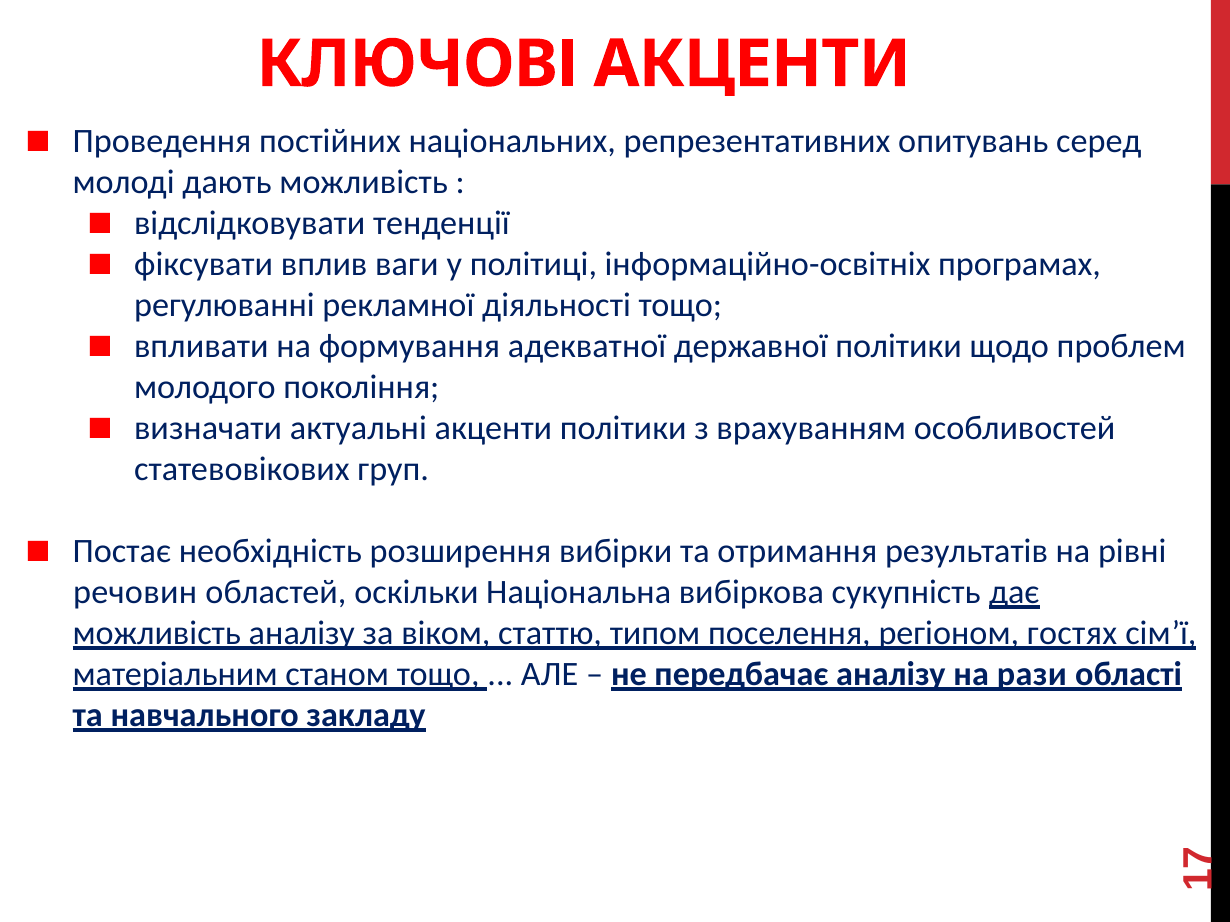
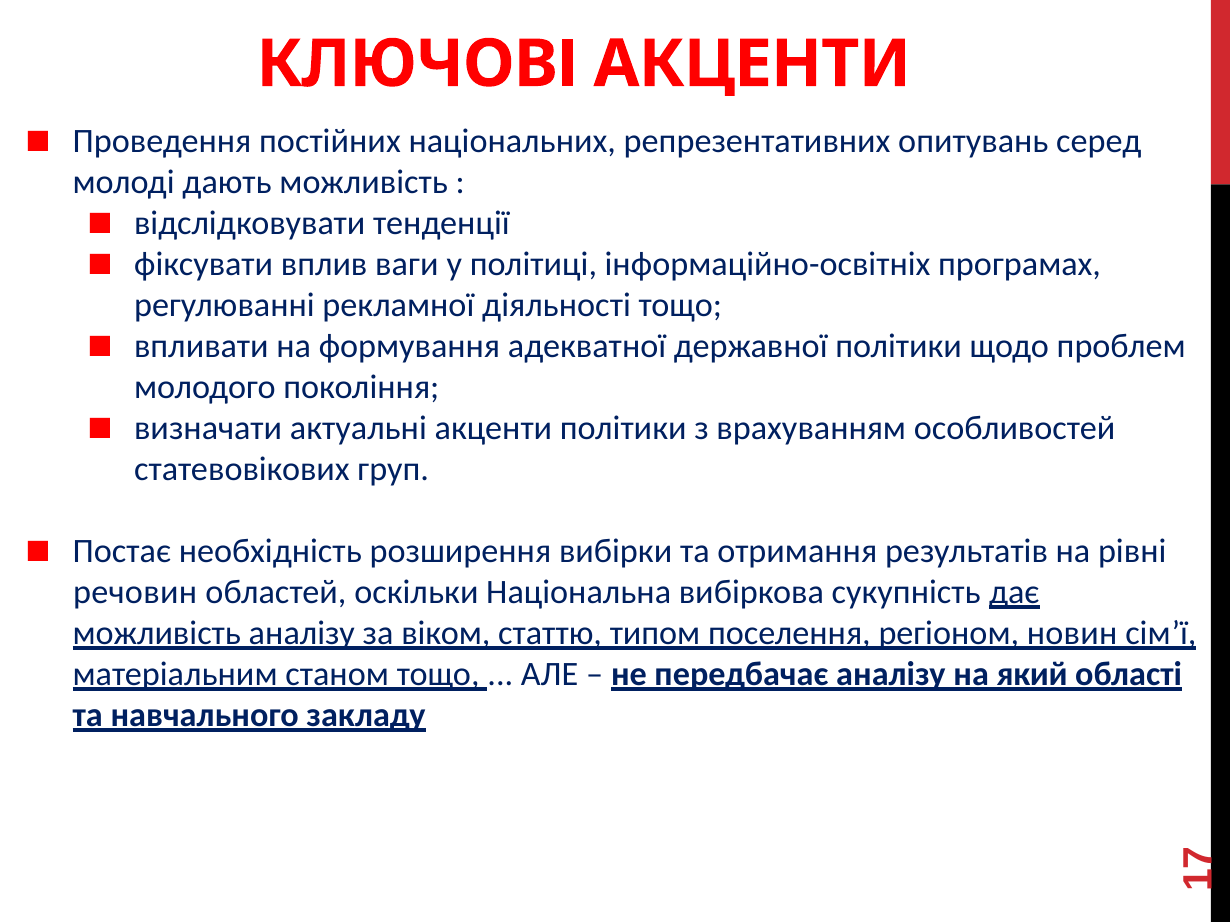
гостях: гостях -> новин
рази: рази -> який
